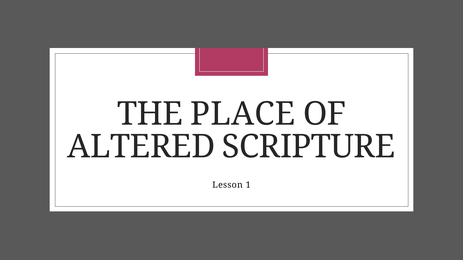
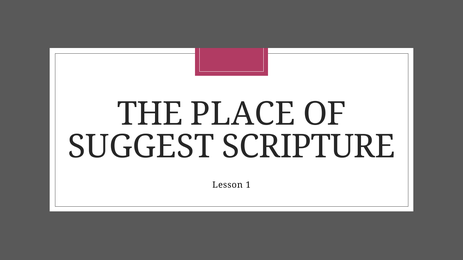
ALTERED: ALTERED -> SUGGEST
